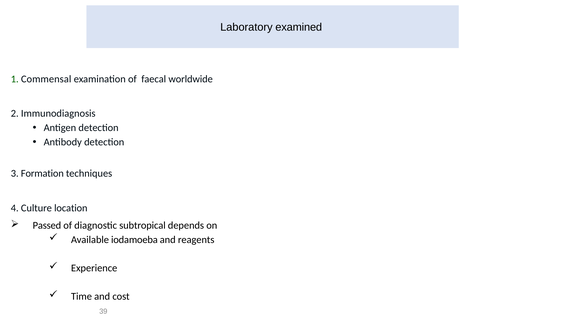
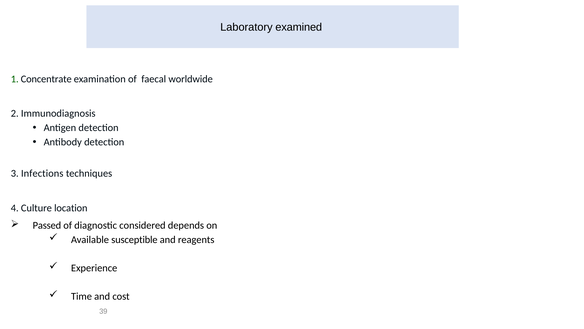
Commensal: Commensal -> Concentrate
Formation: Formation -> Infections
subtropical: subtropical -> considered
iodamoeba: iodamoeba -> susceptible
